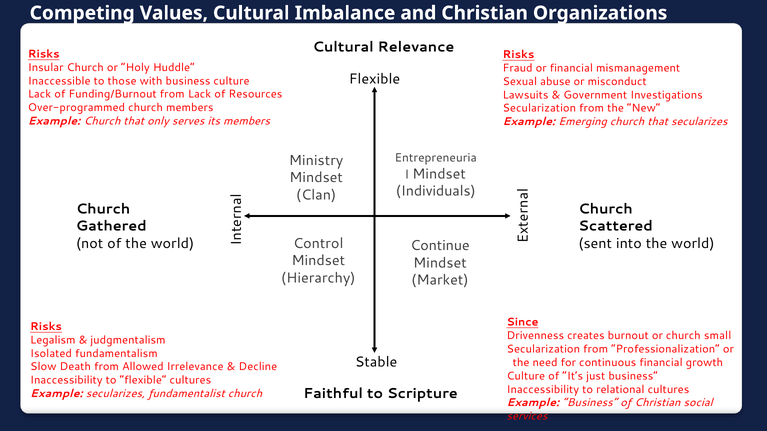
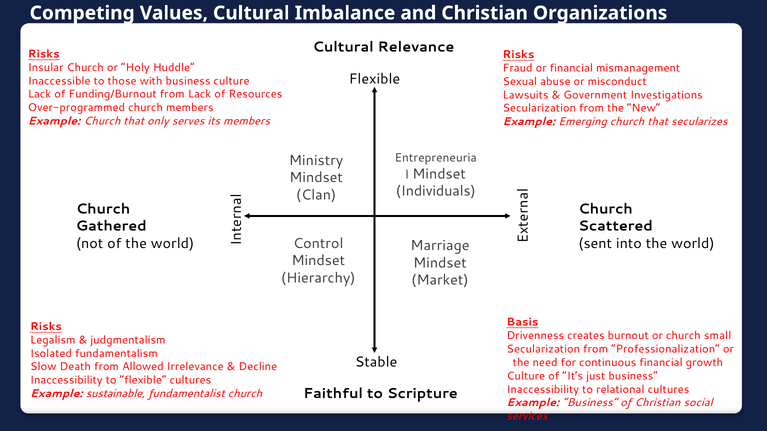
Continue: Continue -> Marriage
Since: Since -> Basis
Example secularizes: secularizes -> sustainable
